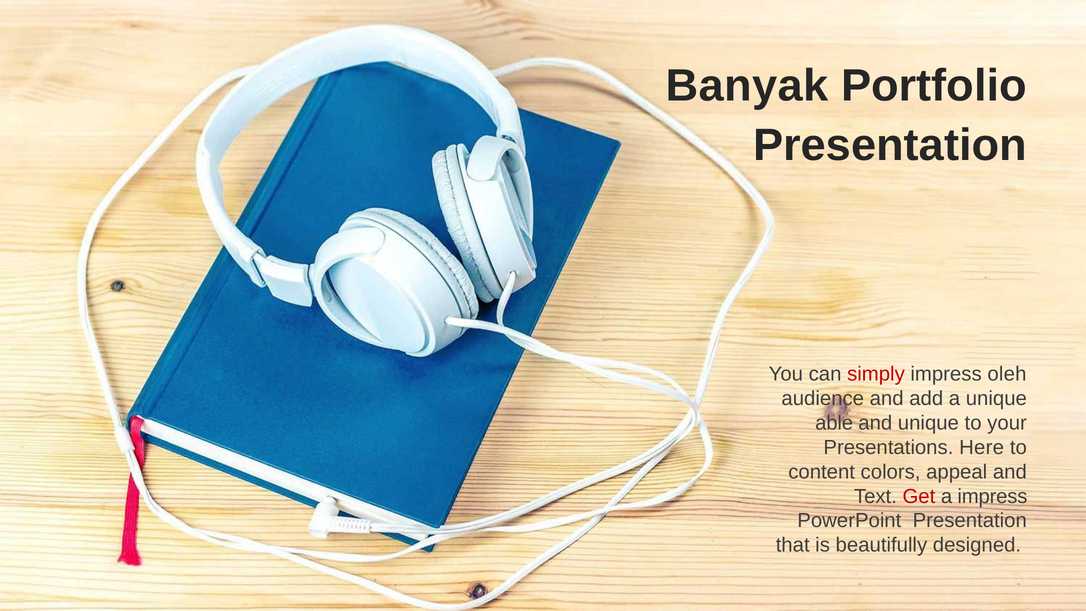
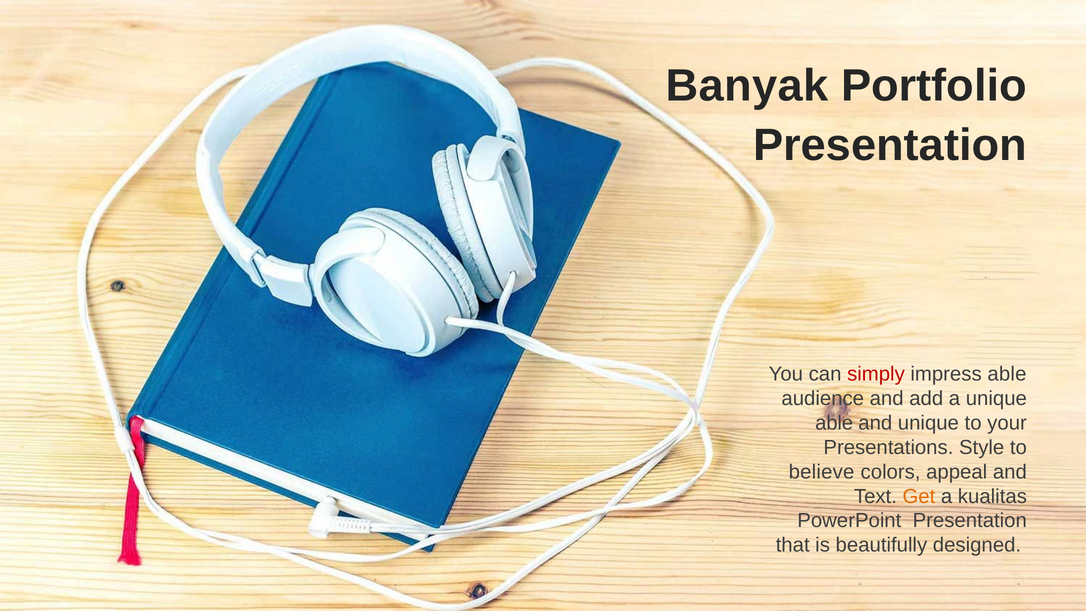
impress oleh: oleh -> able
Here: Here -> Style
content: content -> believe
Get colour: red -> orange
a impress: impress -> kualitas
